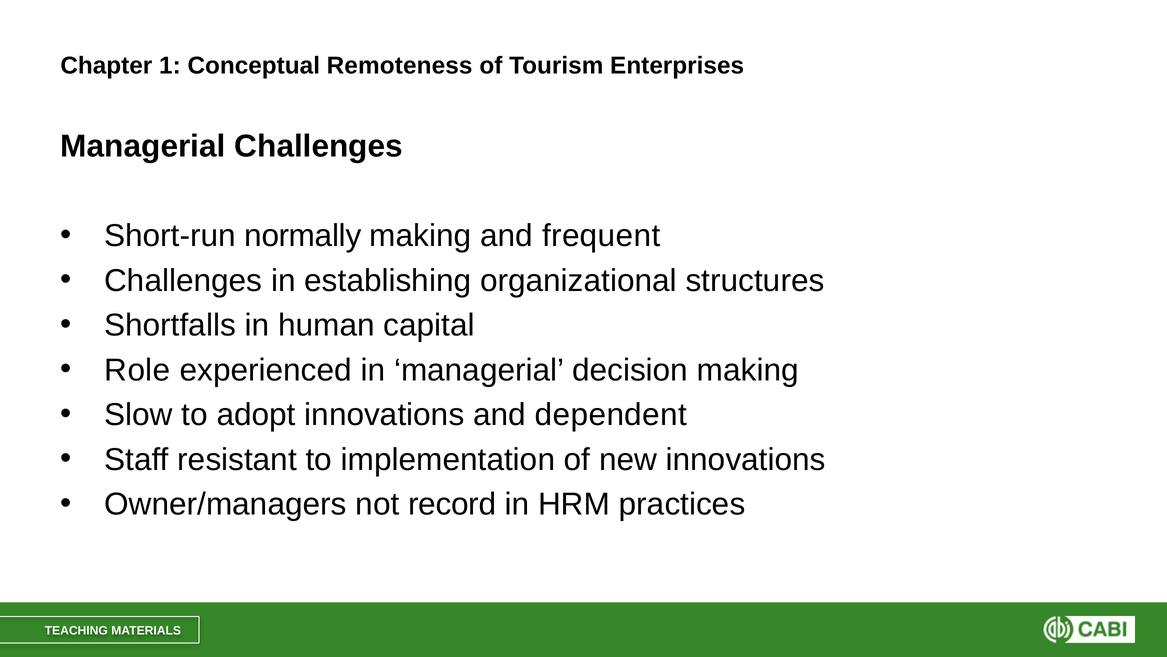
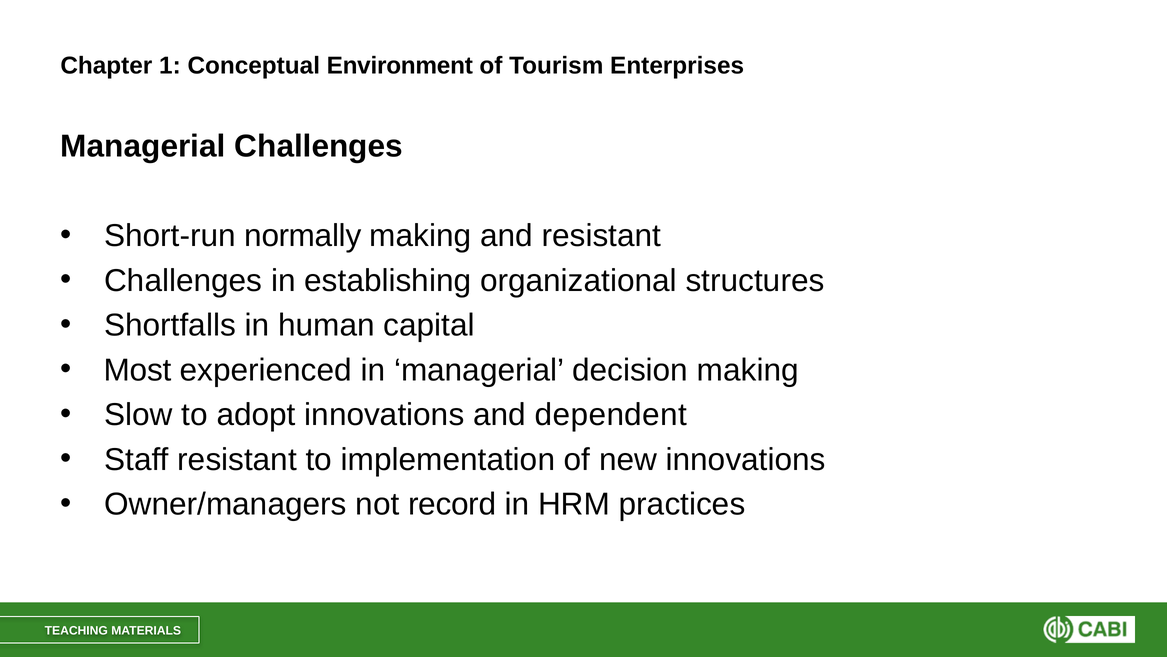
Remoteness: Remoteness -> Environment
and frequent: frequent -> resistant
Role: Role -> Most
